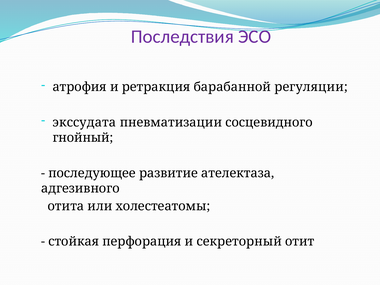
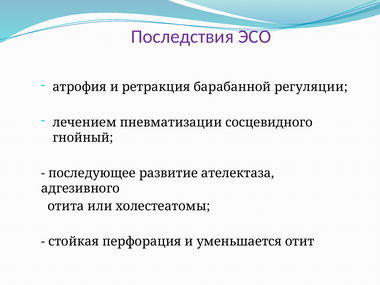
экссудата: экссудата -> лечением
секреторный: секреторный -> уменьшается
